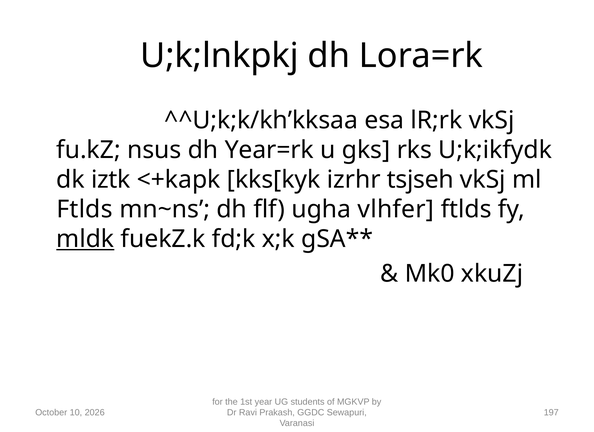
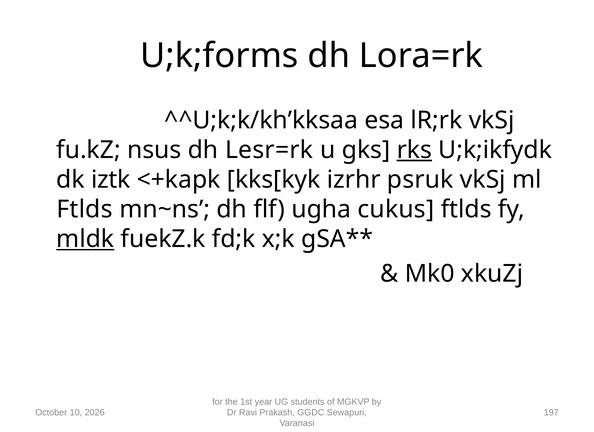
U;k;lnkpkj: U;k;lnkpkj -> U;k;forms
Year=rk: Year=rk -> Lesr=rk
rks underline: none -> present
tsjseh: tsjseh -> psruk
vlhfer: vlhfer -> cukus
